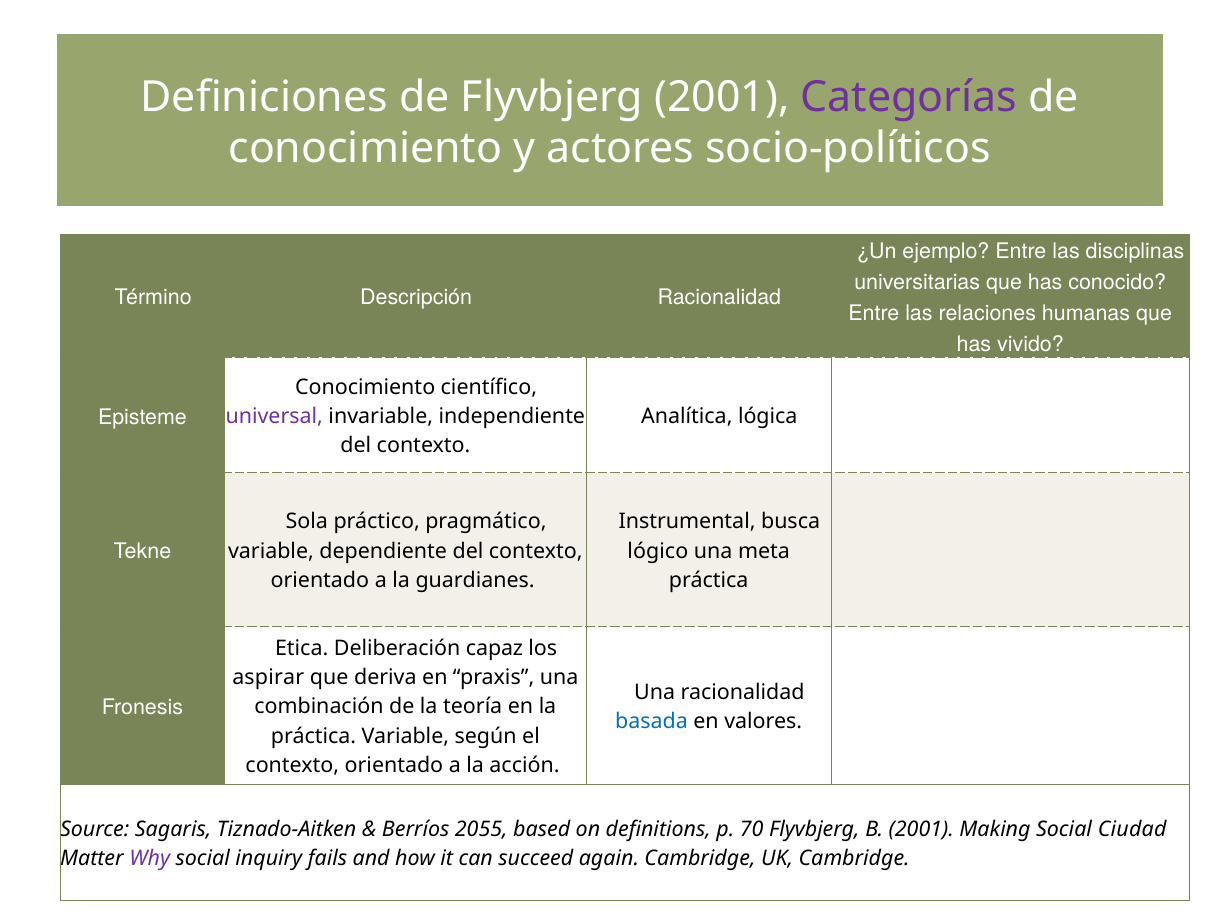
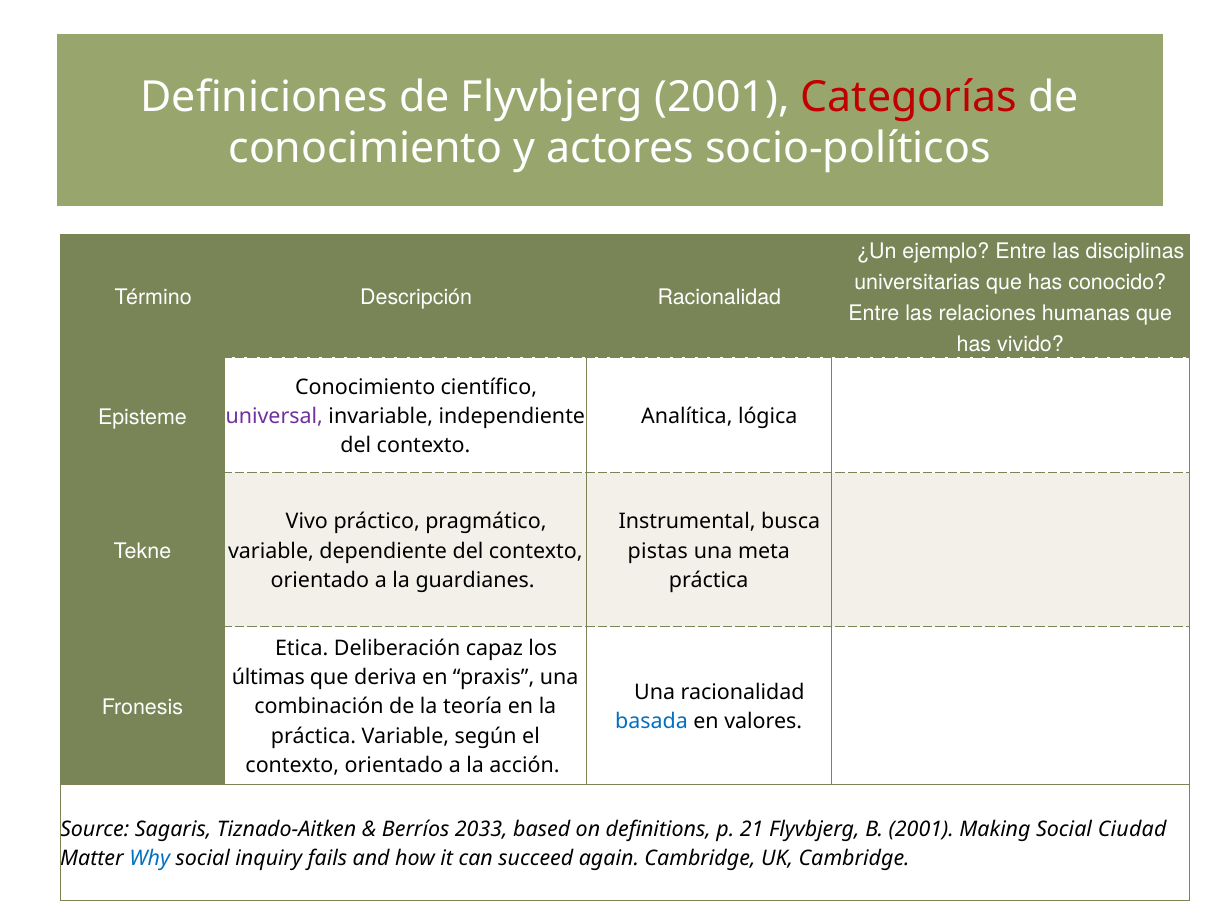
Categorías colour: purple -> red
Sola: Sola -> Vivo
lógico: lógico -> pistas
aspirar: aspirar -> últimas
2055: 2055 -> 2033
70: 70 -> 21
Why colour: purple -> blue
